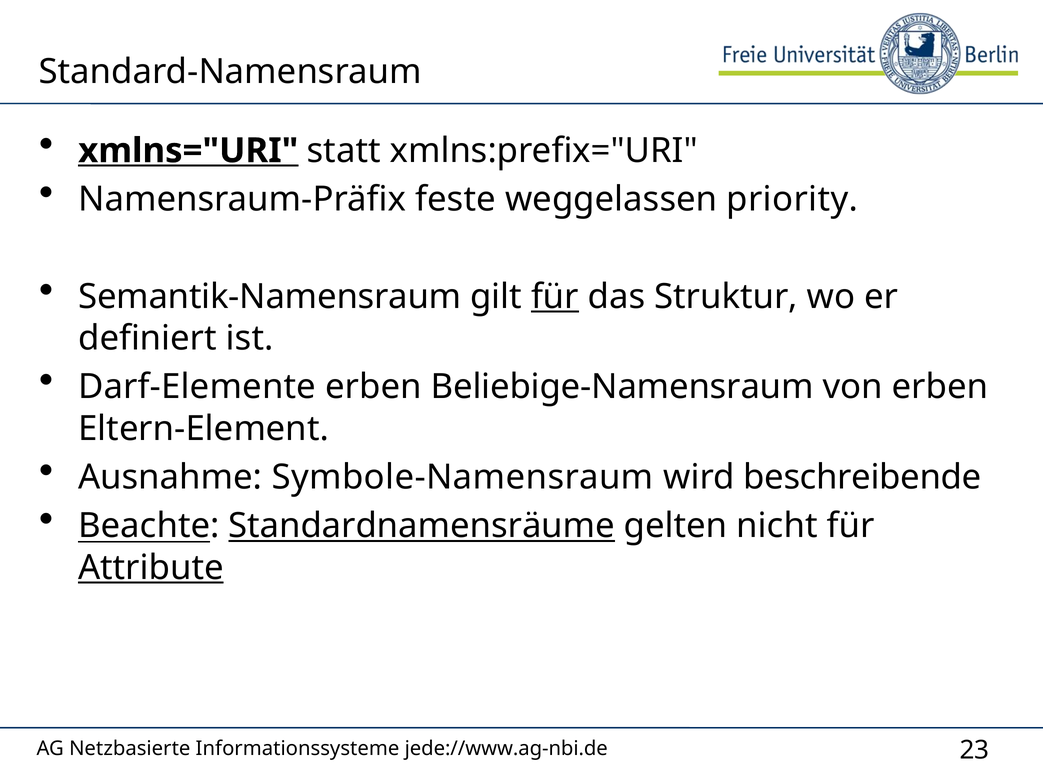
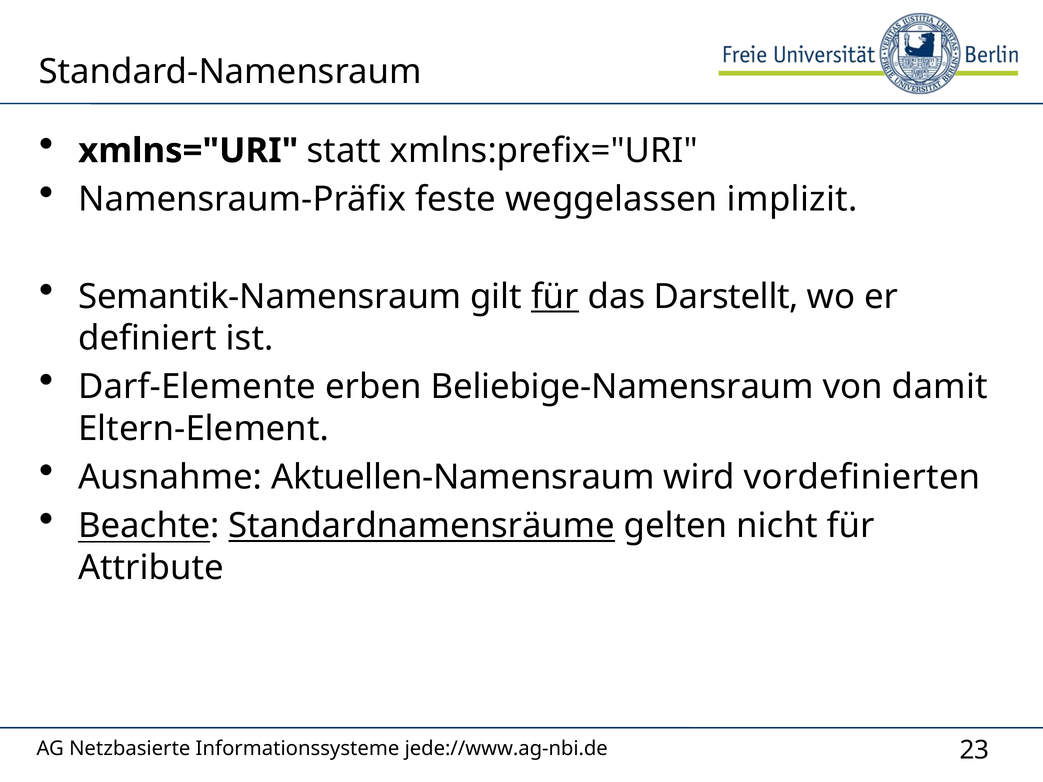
xmlns="URI underline: present -> none
priority: priority -> implizit
Struktur: Struktur -> Darstellt
von erben: erben -> damit
Symbole-Namensraum: Symbole-Namensraum -> Aktuellen-Namensraum
beschreibende: beschreibende -> vordefinierten
Attribute underline: present -> none
